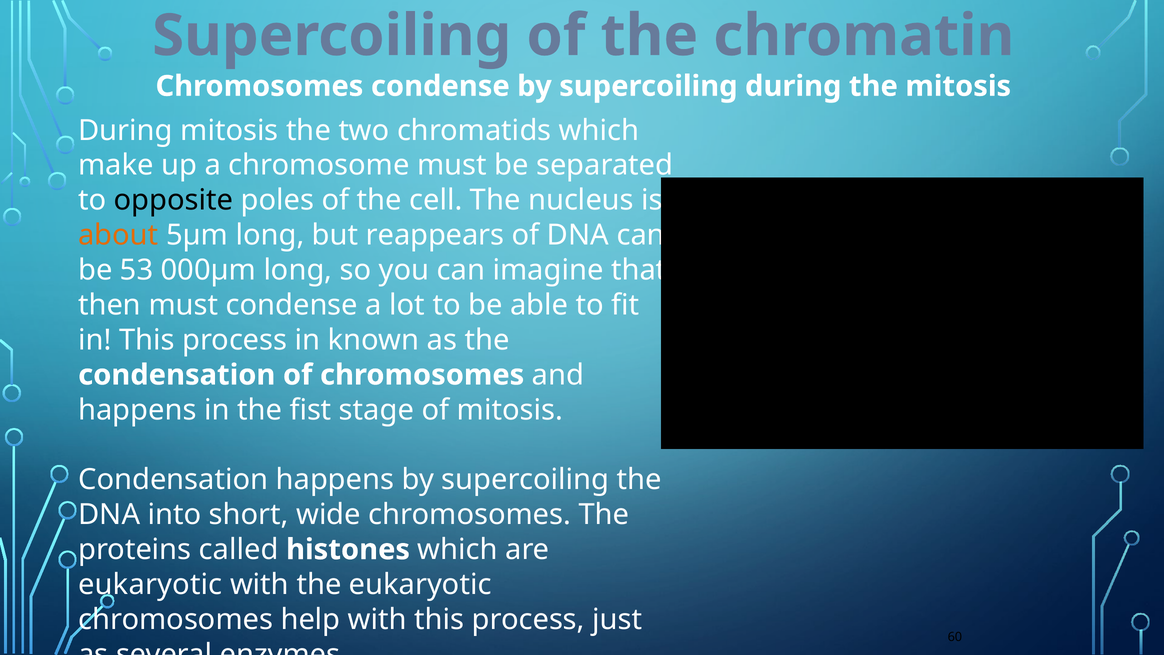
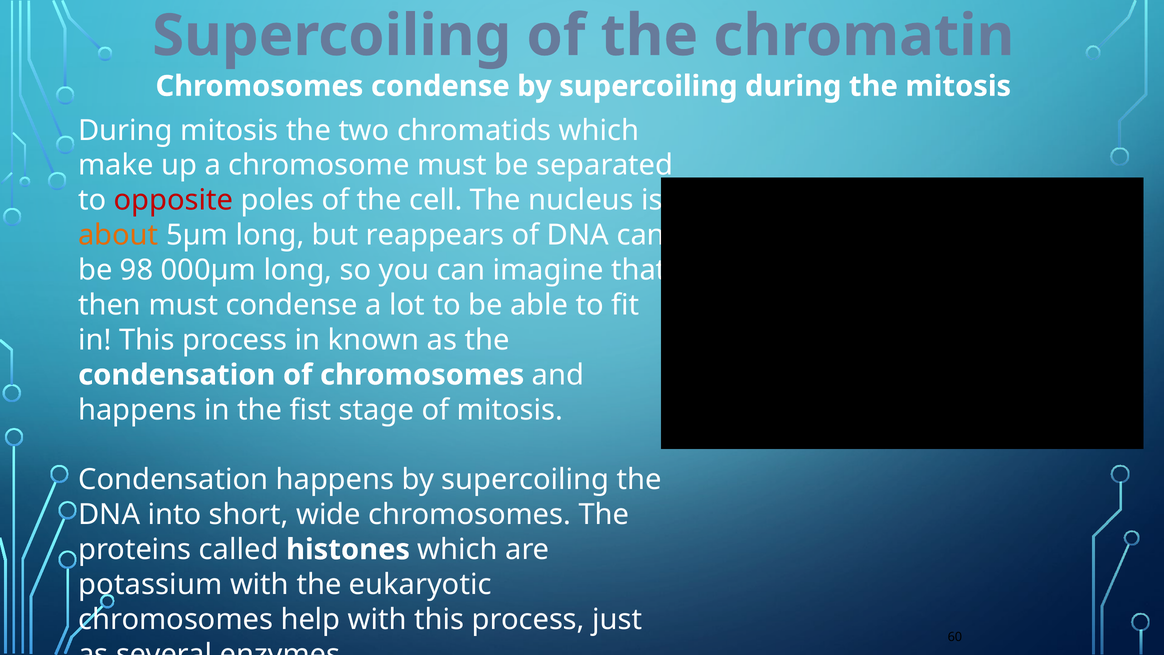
opposite colour: black -> red
53: 53 -> 98
eukaryotic at (150, 584): eukaryotic -> potassium
